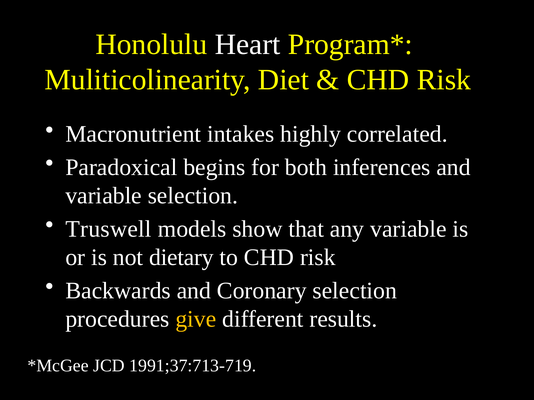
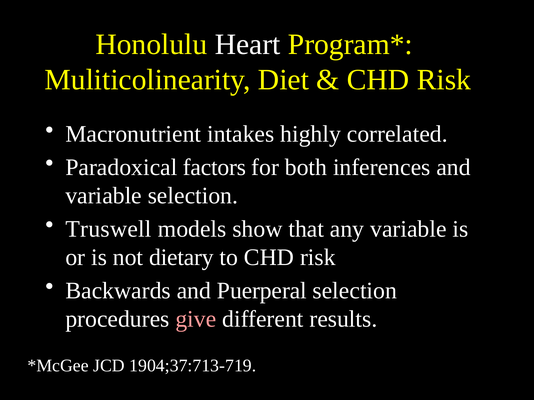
begins: begins -> factors
Coronary: Coronary -> Puerperal
give colour: yellow -> pink
1991;37:713-719: 1991;37:713-719 -> 1904;37:713-719
